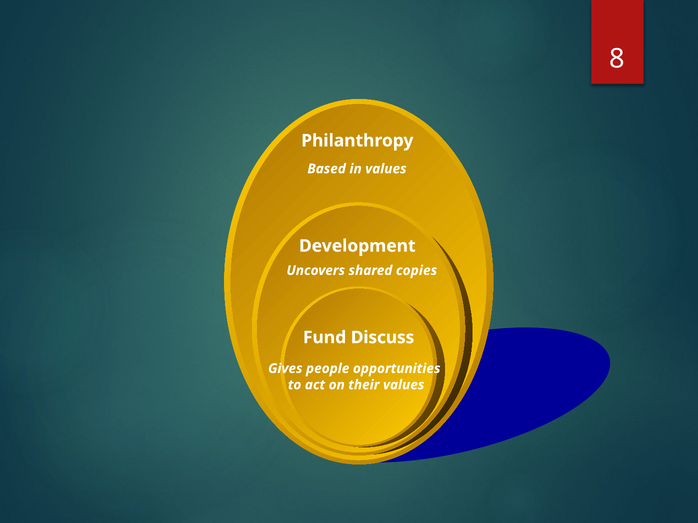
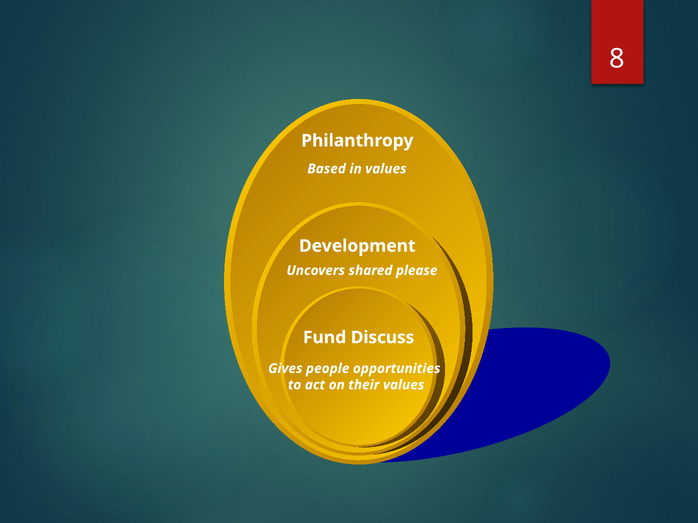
copies: copies -> please
